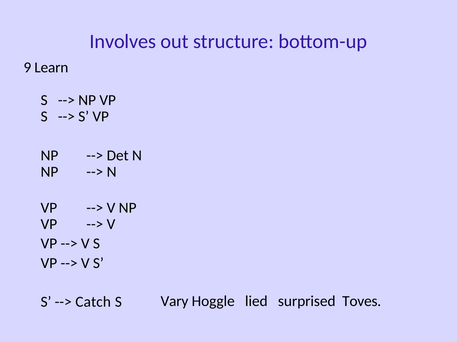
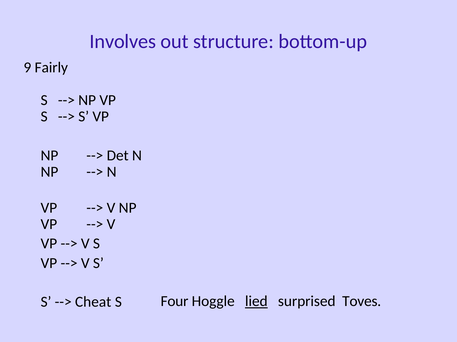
Learn: Learn -> Fairly
Catch: Catch -> Cheat
Vary: Vary -> Four
lied underline: none -> present
